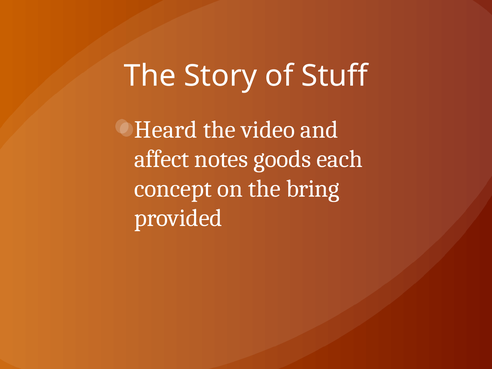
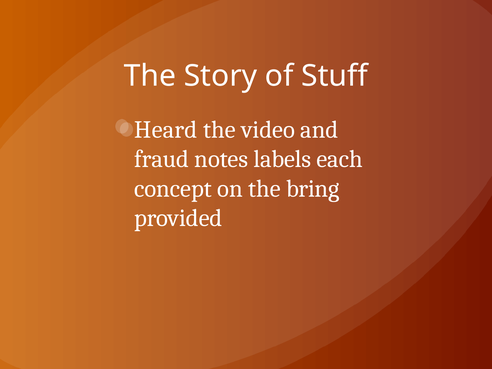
affect: affect -> fraud
goods: goods -> labels
